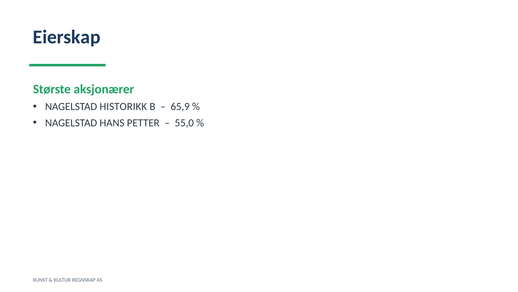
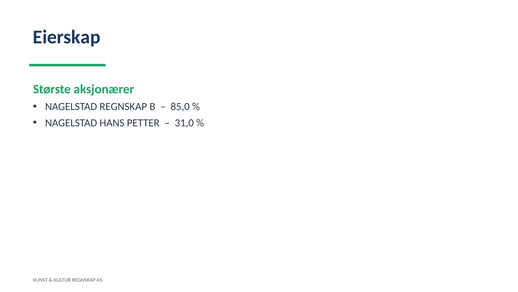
NAGELSTAD HISTORIKK: HISTORIKK -> REGNSKAP
65,9: 65,9 -> 85,0
55,0: 55,0 -> 31,0
